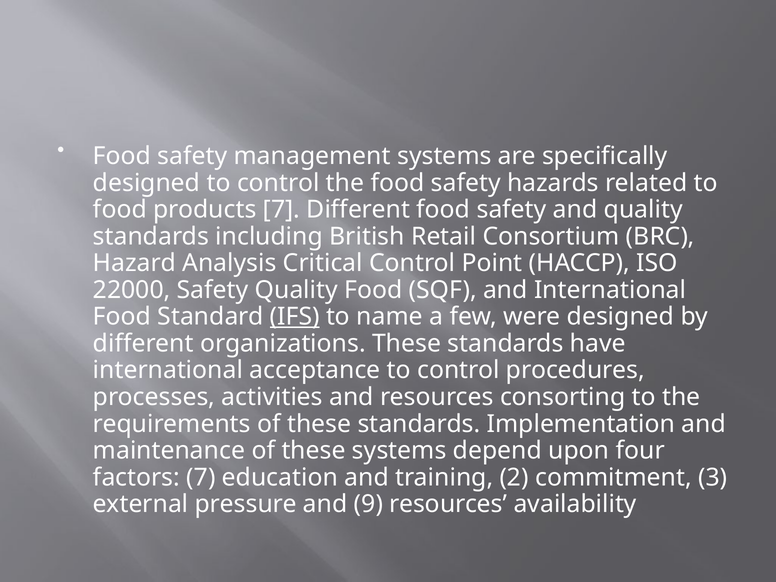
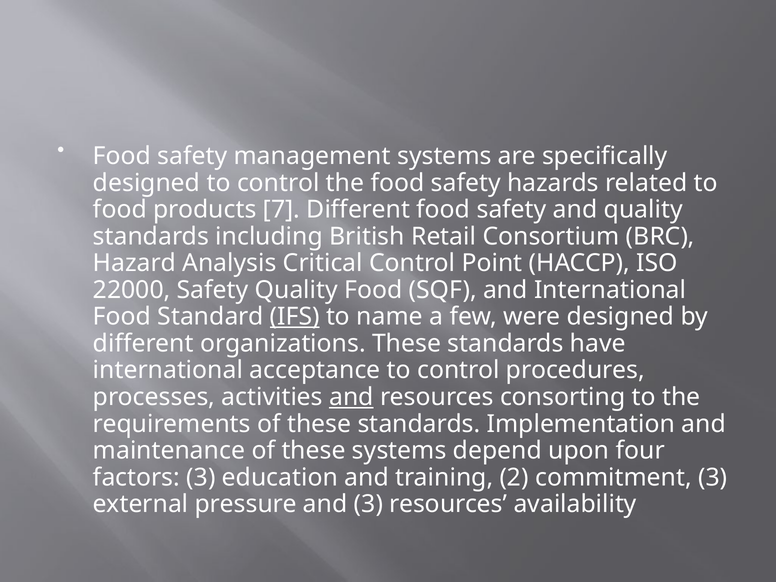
and at (351, 397) underline: none -> present
factors 7: 7 -> 3
and 9: 9 -> 3
